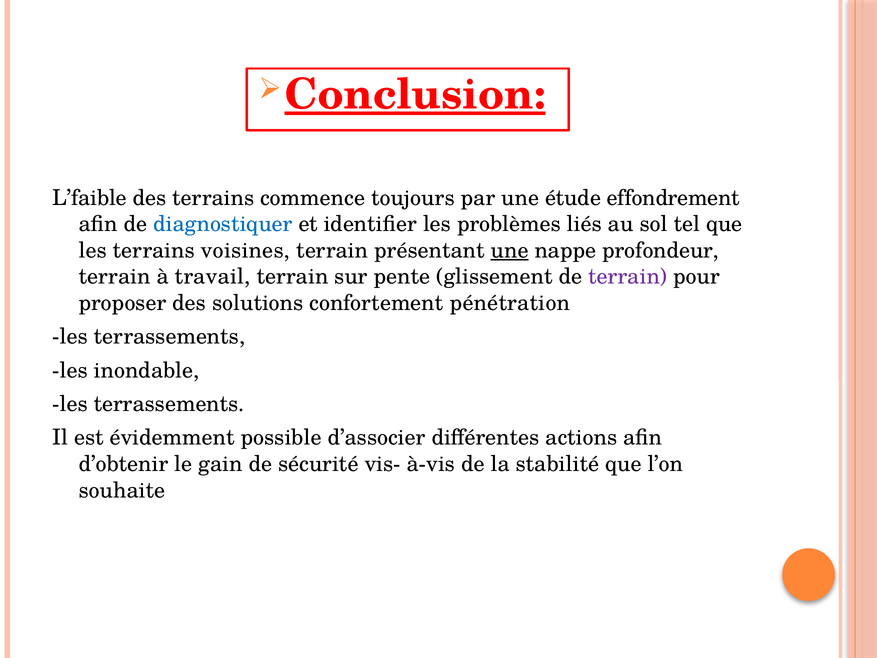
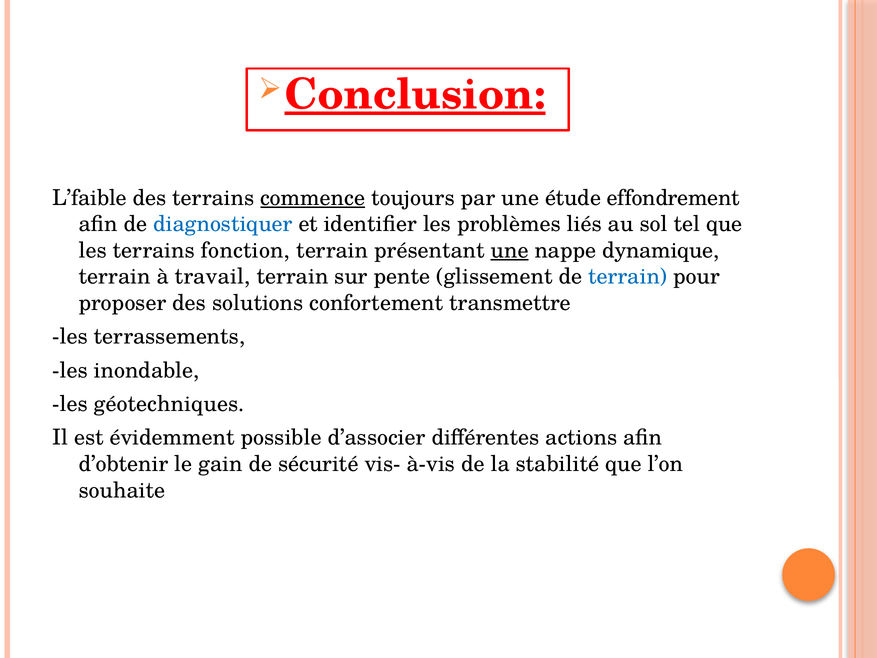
commence underline: none -> present
voisines: voisines -> fonction
profondeur: profondeur -> dynamique
terrain at (628, 277) colour: purple -> blue
pénétration: pénétration -> transmettre
terrassements at (169, 404): terrassements -> géotechniques
